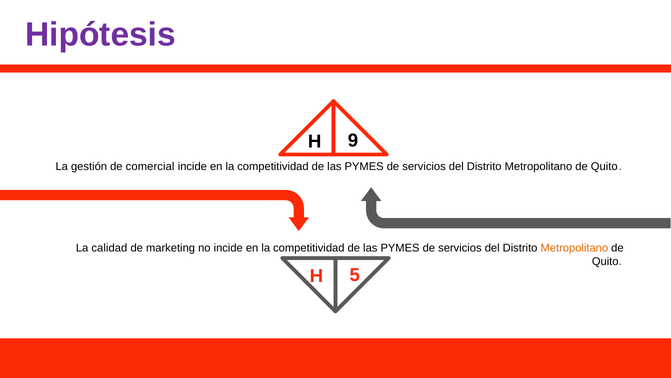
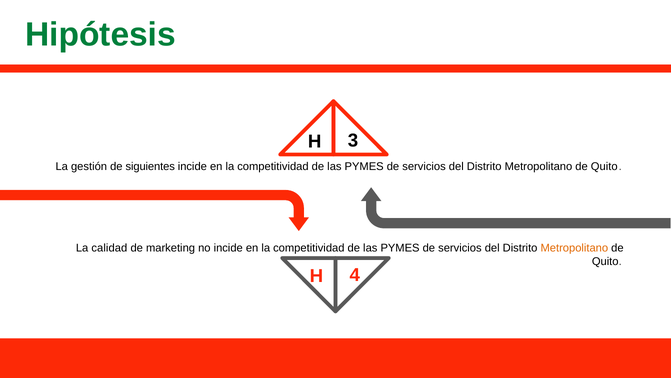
Hipótesis colour: purple -> green
9: 9 -> 3
comercial: comercial -> siguientes
5: 5 -> 4
